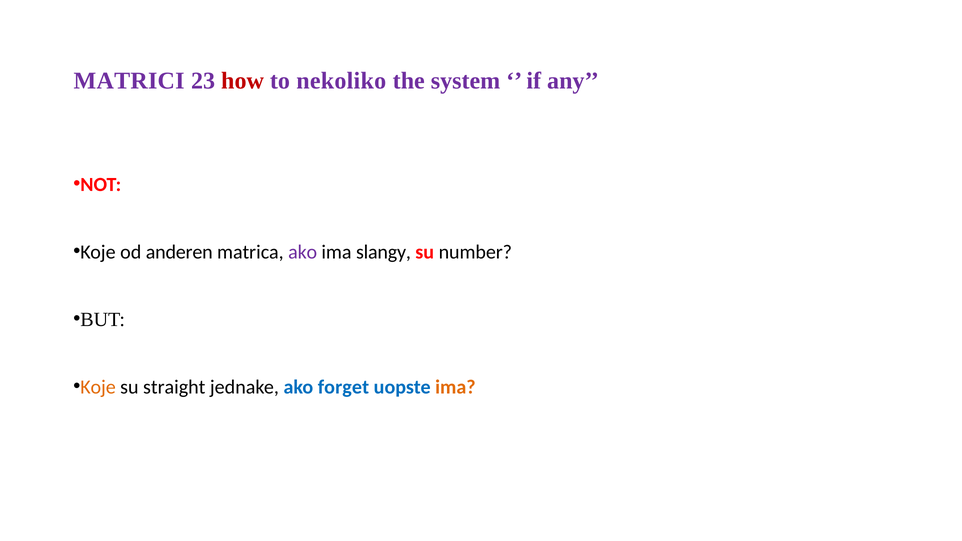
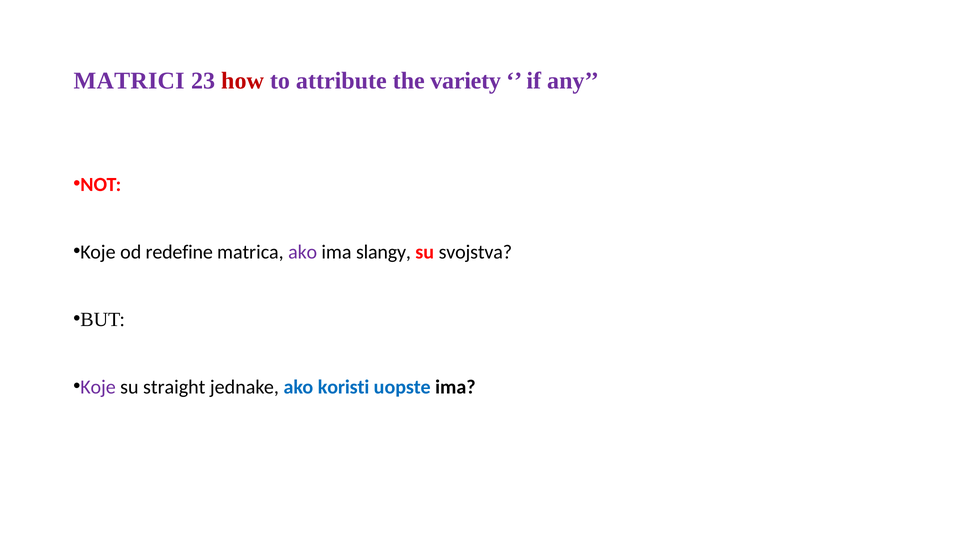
nekoliko: nekoliko -> attribute
system: system -> variety
anderen: anderen -> redefine
number: number -> svojstva
Koje at (98, 387) colour: orange -> purple
forget: forget -> koristi
ima at (455, 387) colour: orange -> black
